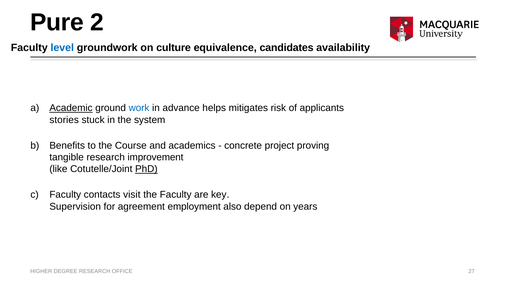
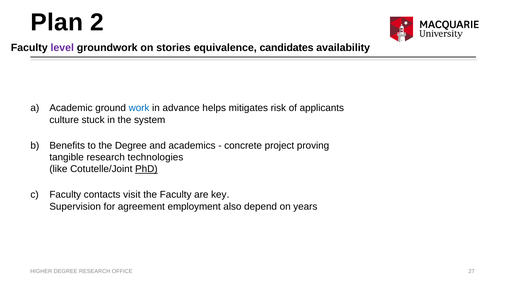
Pure: Pure -> Plan
level colour: blue -> purple
culture: culture -> stories
Academic underline: present -> none
stories: stories -> culture
the Course: Course -> Degree
improvement: improvement -> technologies
